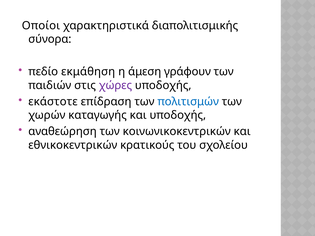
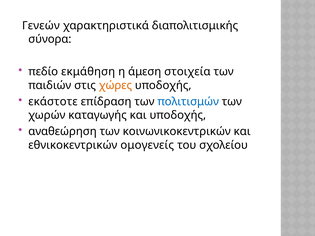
Οποίοι: Οποίοι -> Γενεών
γράφουν: γράφουν -> στοιχεία
χώρες colour: purple -> orange
κρατικούς: κρατικούς -> ομογενείς
